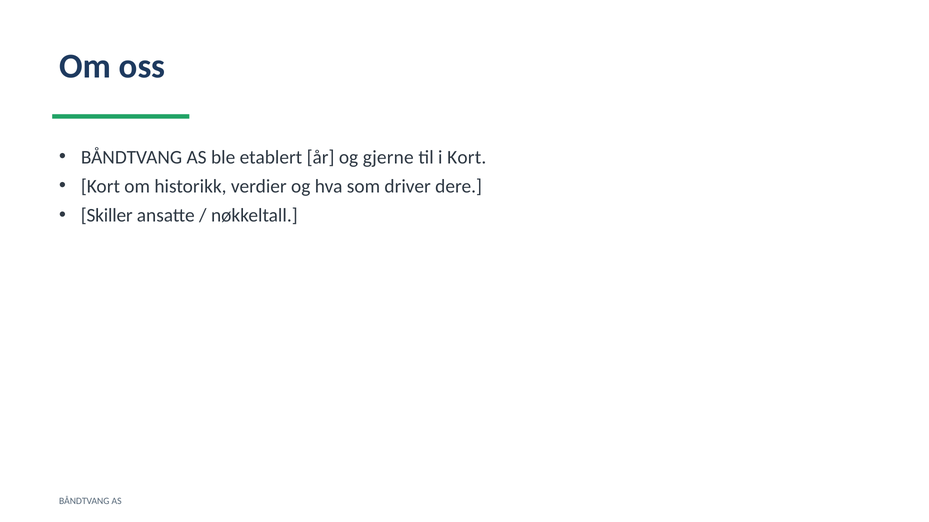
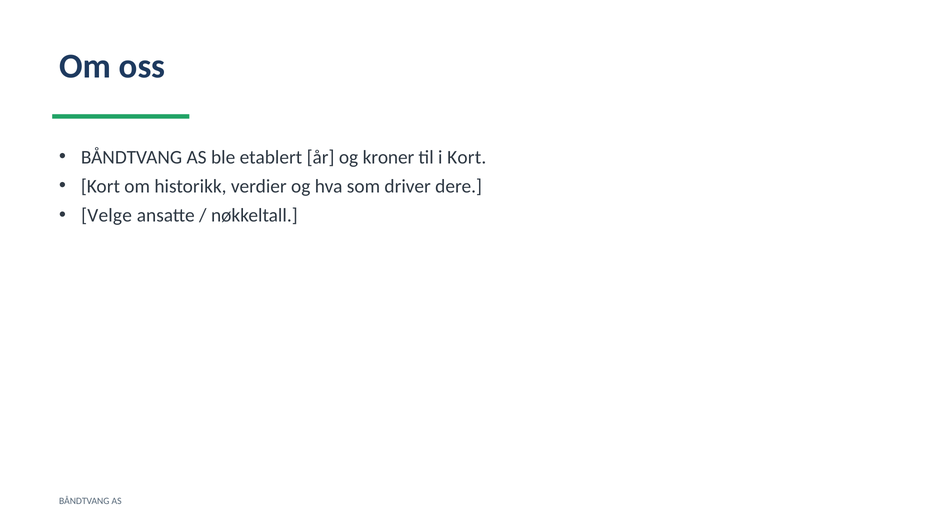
gjerne: gjerne -> kroner
Skiller: Skiller -> Velge
